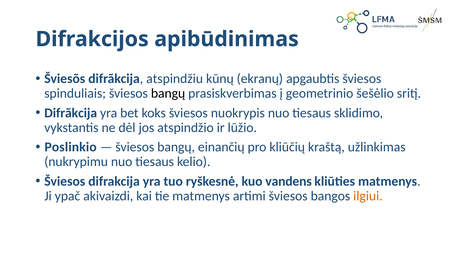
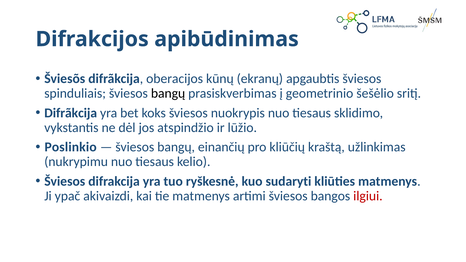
atspindžiu: atspindžiu -> oberacijos
vandens: vandens -> sudaryti
ilgiui colour: orange -> red
